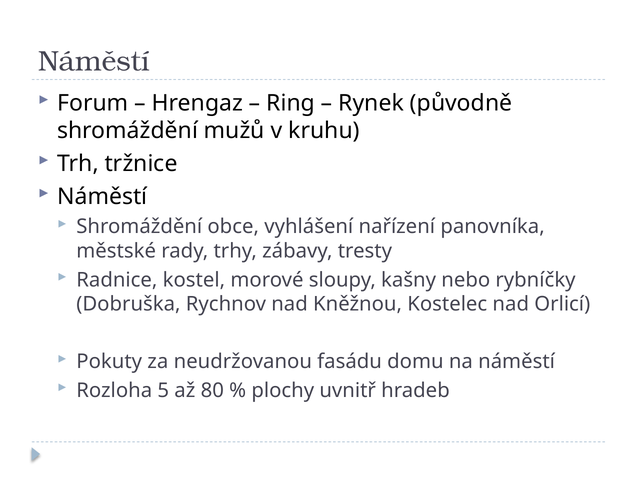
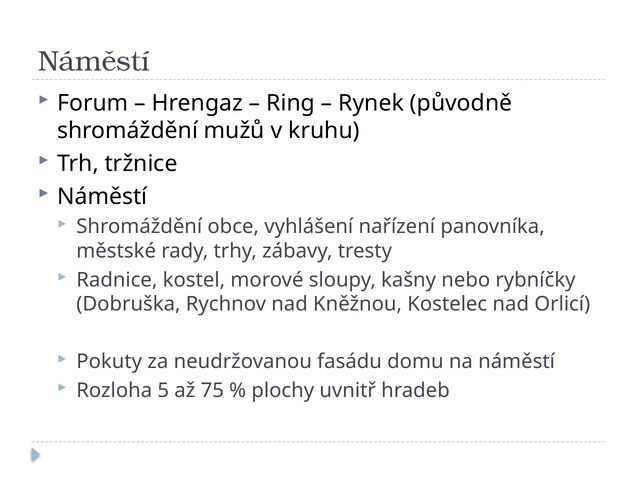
80: 80 -> 75
